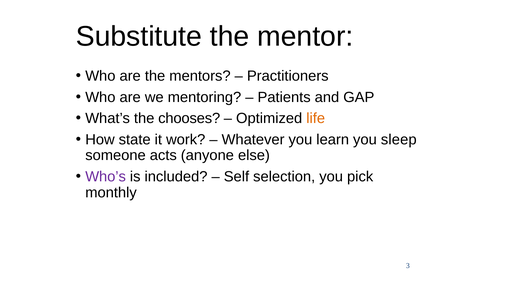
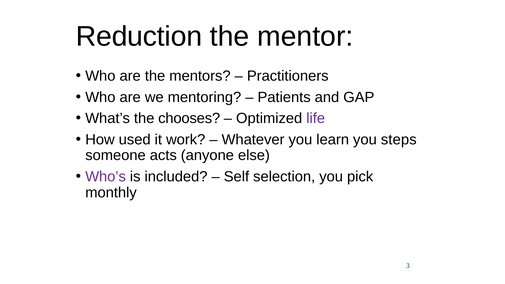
Substitute: Substitute -> Reduction
life colour: orange -> purple
state: state -> used
sleep: sleep -> steps
